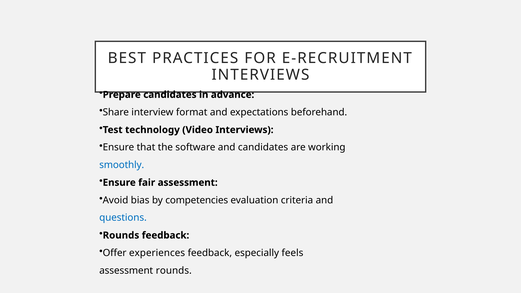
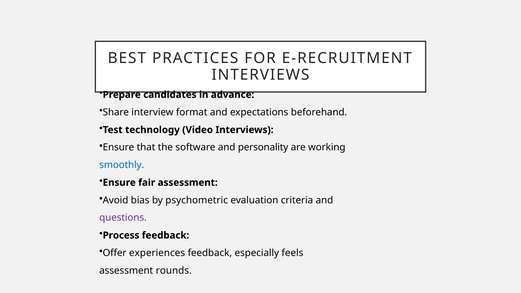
and candidates: candidates -> personality
competencies: competencies -> psychometric
questions colour: blue -> purple
Rounds at (121, 235): Rounds -> Process
